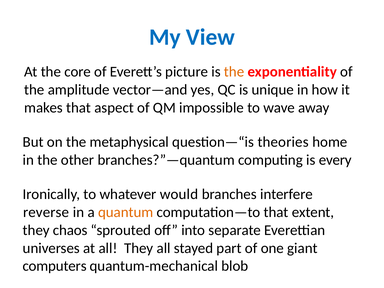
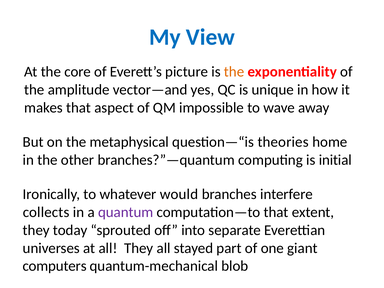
every: every -> initial
reverse: reverse -> collects
quantum colour: orange -> purple
chaos: chaos -> today
